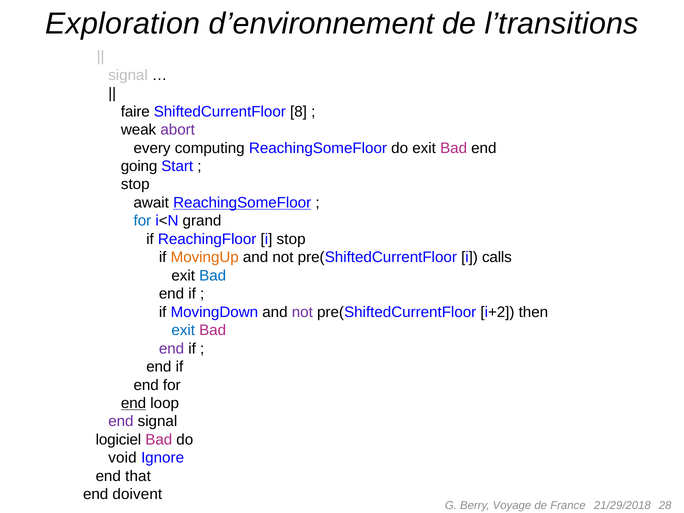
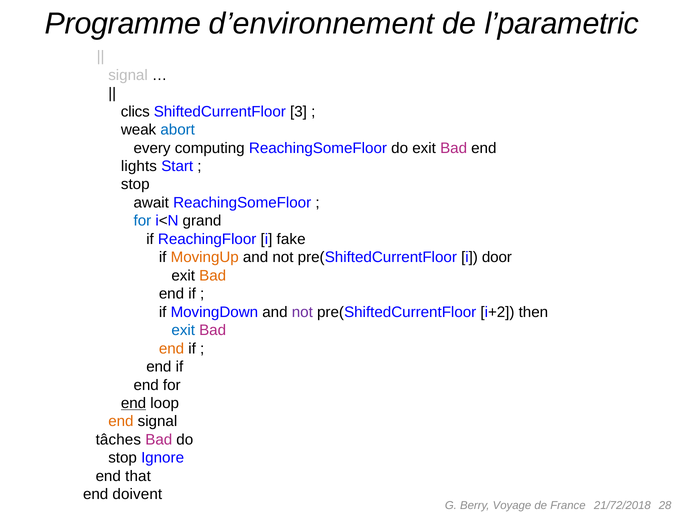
Exploration: Exploration -> Programme
l’transitions: l’transitions -> l’parametric
faire: faire -> clics
8: 8 -> 3
abort colour: purple -> blue
going: going -> lights
ReachingSomeFloor at (242, 203) underline: present -> none
i stop: stop -> fake
calls: calls -> door
Bad at (213, 276) colour: blue -> orange
end at (172, 349) colour: purple -> orange
end at (121, 421) colour: purple -> orange
logiciel: logiciel -> tâches
void at (123, 458): void -> stop
21/29/2018: 21/29/2018 -> 21/72/2018
